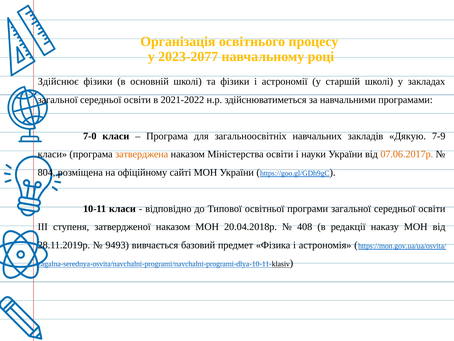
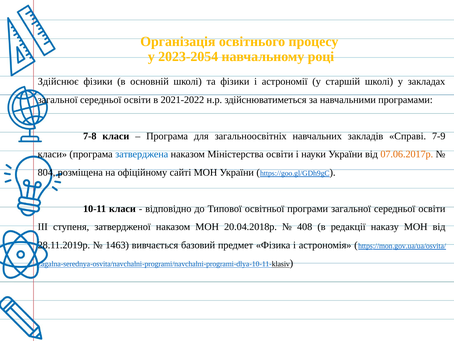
2023-2077: 2023-2077 -> 2023-2054
7-0: 7-0 -> 7-8
Дякую: Дякую -> Справі
затверджена colour: orange -> blue
9493: 9493 -> 1463
